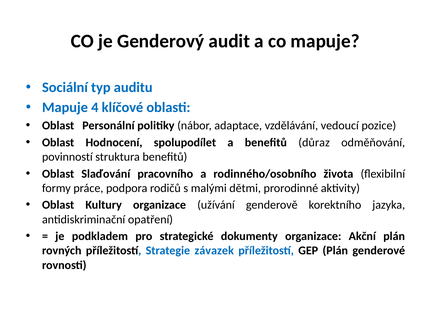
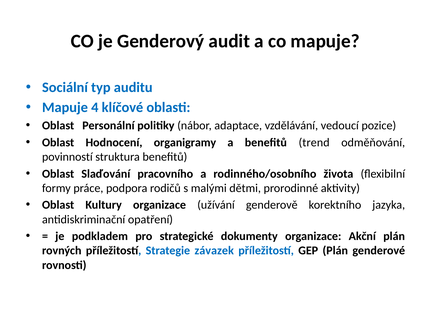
spolupodílet: spolupodílet -> organigramy
důraz: důraz -> trend
